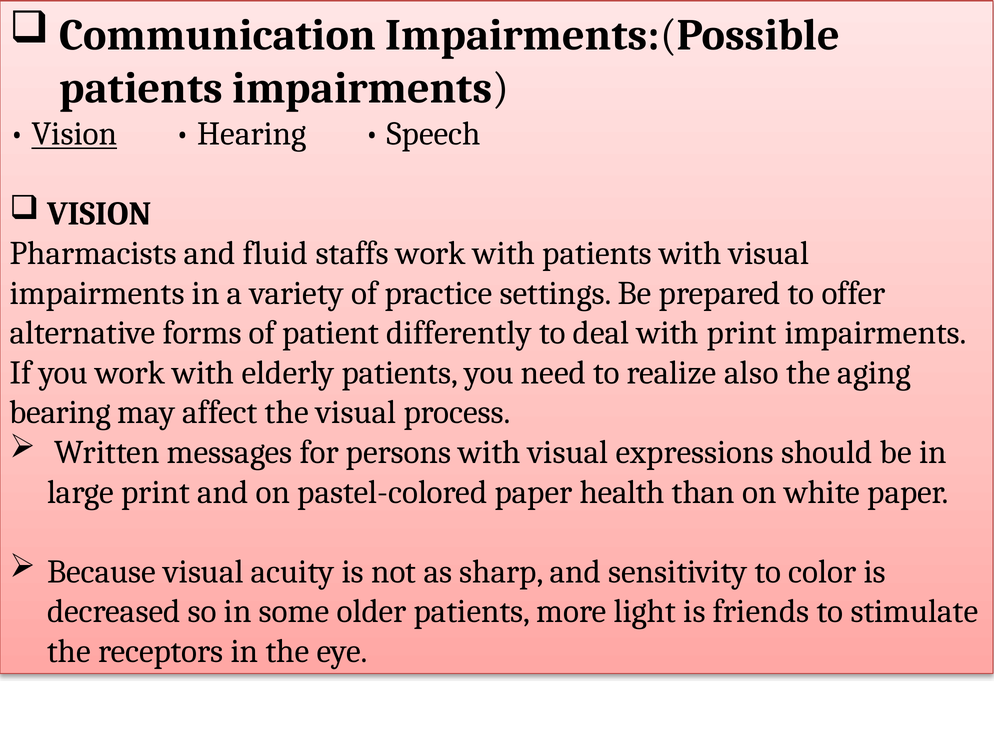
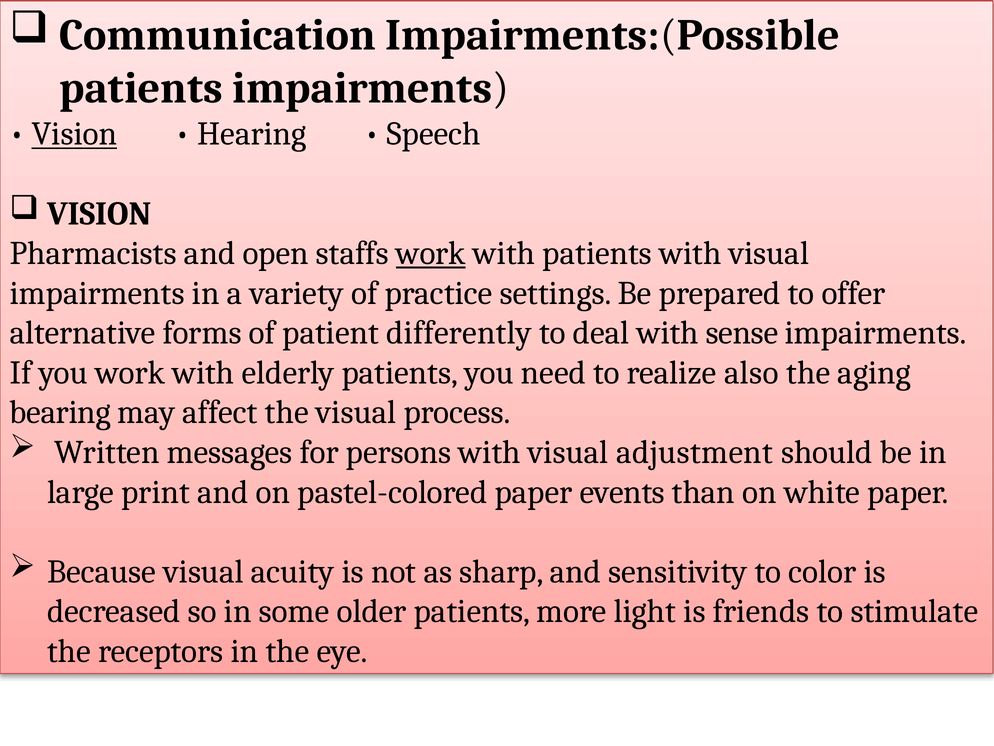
fluid: fluid -> open
work at (431, 253) underline: none -> present
with print: print -> sense
expressions: expressions -> adjustment
health: health -> events
